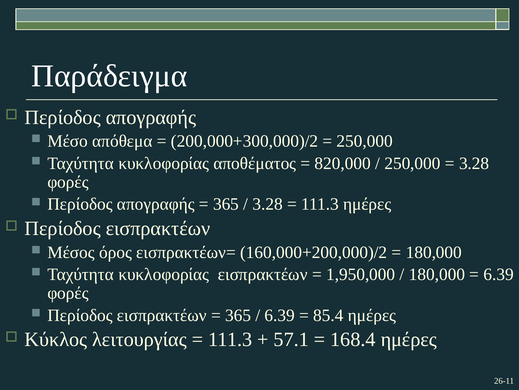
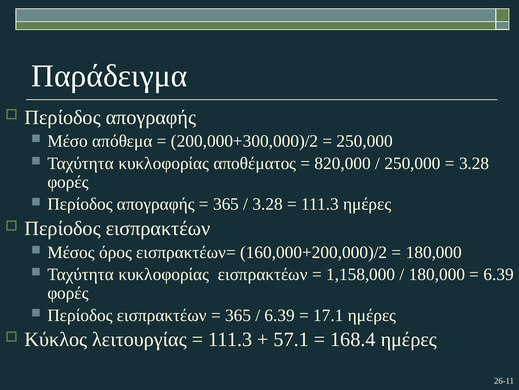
1,950,000: 1,950,000 -> 1,158,000
85.4: 85.4 -> 17.1
